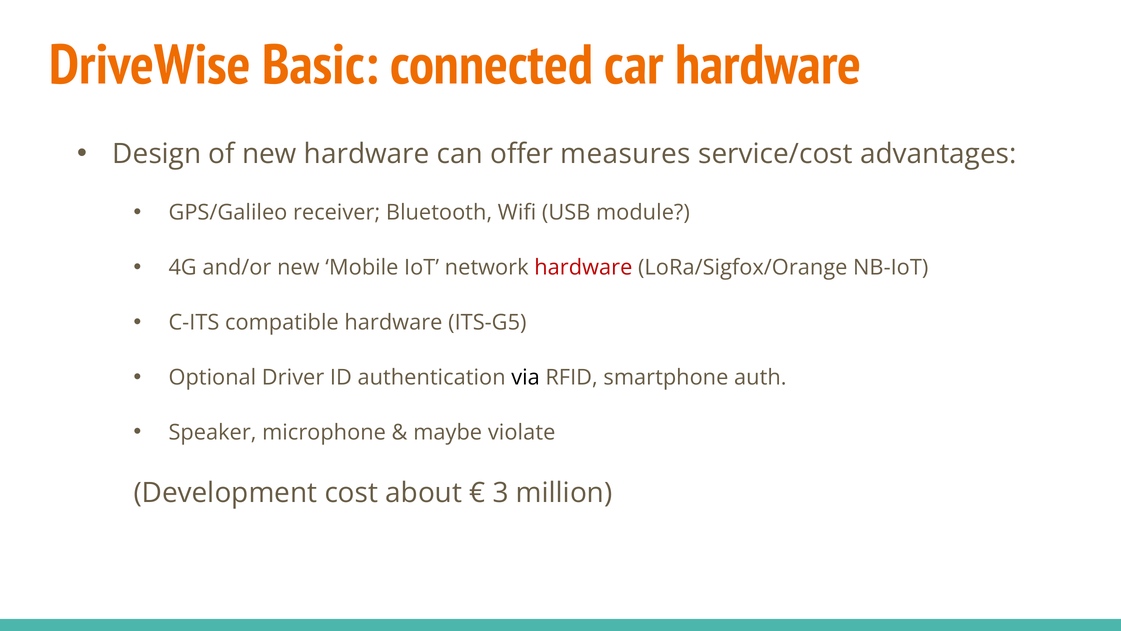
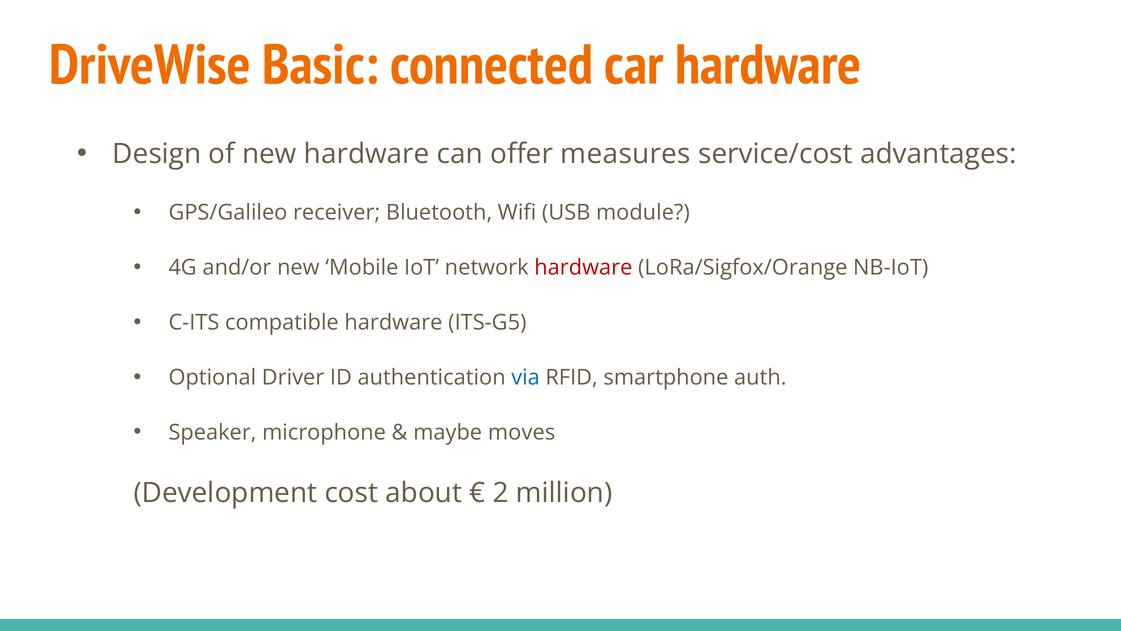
via colour: black -> blue
violate: violate -> moves
3: 3 -> 2
